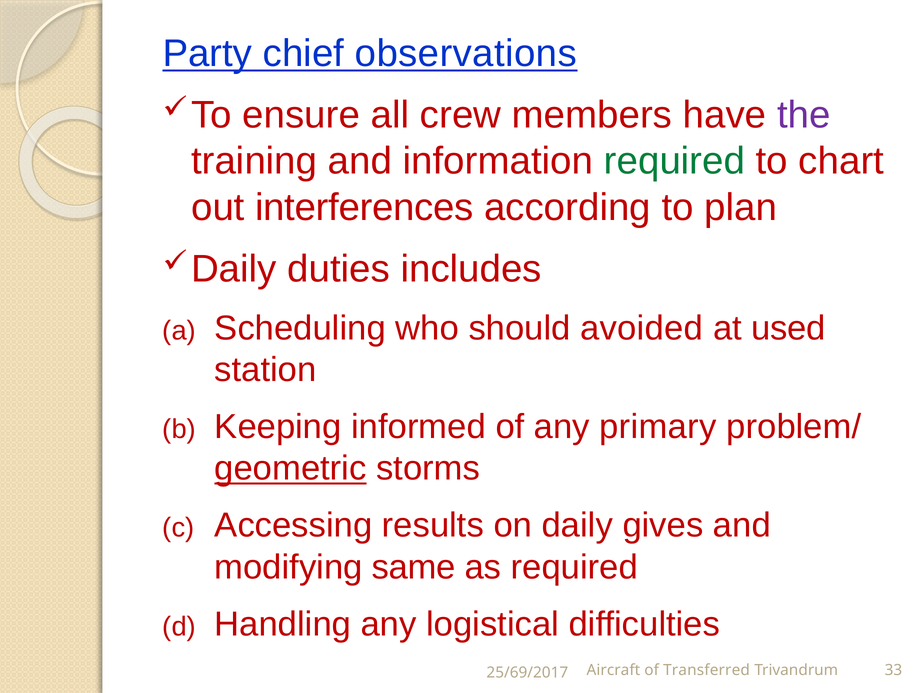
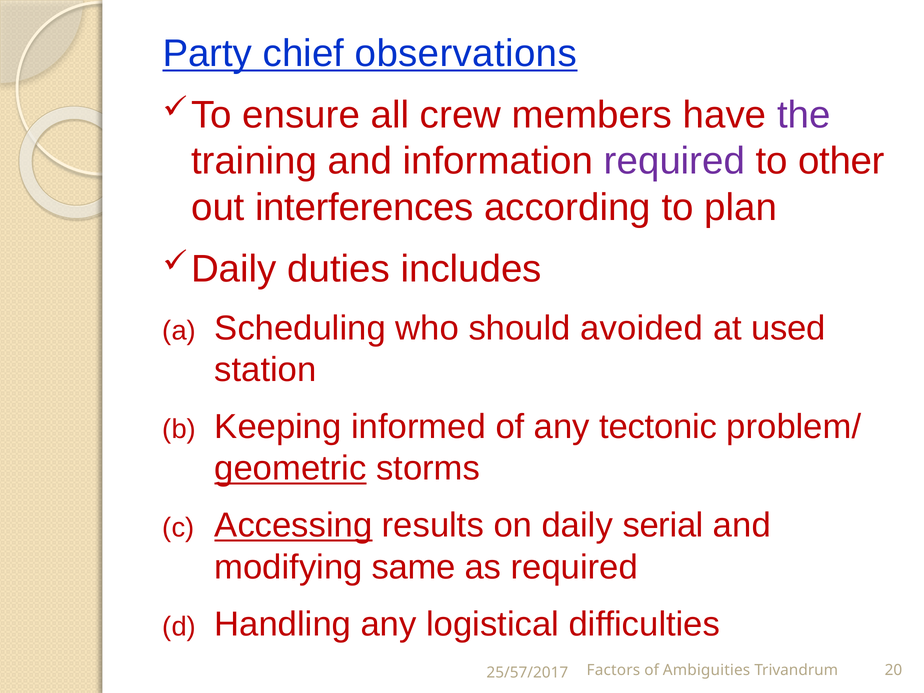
required at (675, 161) colour: green -> purple
chart: chart -> other
primary: primary -> tectonic
Accessing underline: none -> present
gives: gives -> serial
Aircraft: Aircraft -> Factors
Transferred: Transferred -> Ambiguities
33: 33 -> 20
25/69/2017: 25/69/2017 -> 25/57/2017
